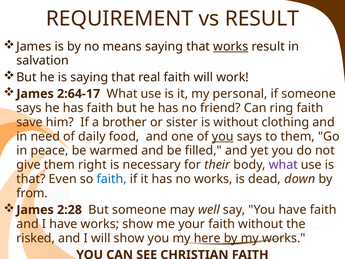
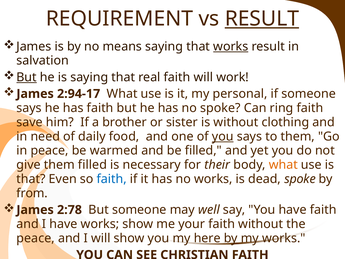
RESULT at (262, 19) underline: none -> present
But at (27, 77) underline: none -> present
2:64-17: 2:64-17 -> 2:94-17
no friend: friend -> spoke
them right: right -> filled
what at (283, 165) colour: purple -> orange
dead down: down -> spoke
2:28: 2:28 -> 2:78
risked at (36, 238): risked -> peace
